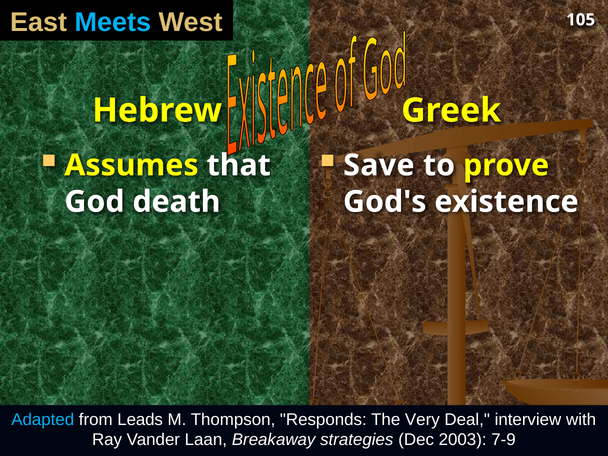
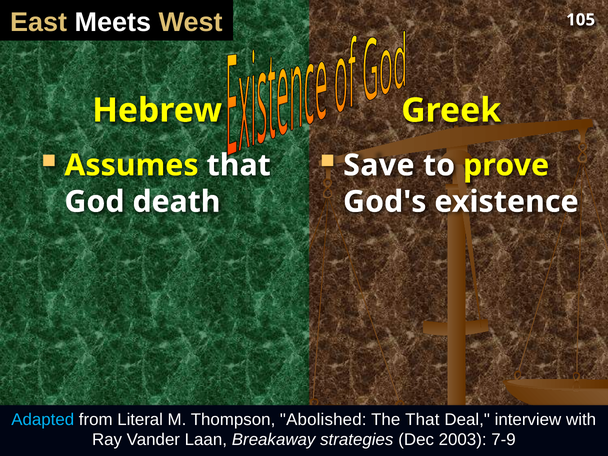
Meets colour: light blue -> white
Leads: Leads -> Literal
Responds: Responds -> Abolished
The Very: Very -> That
